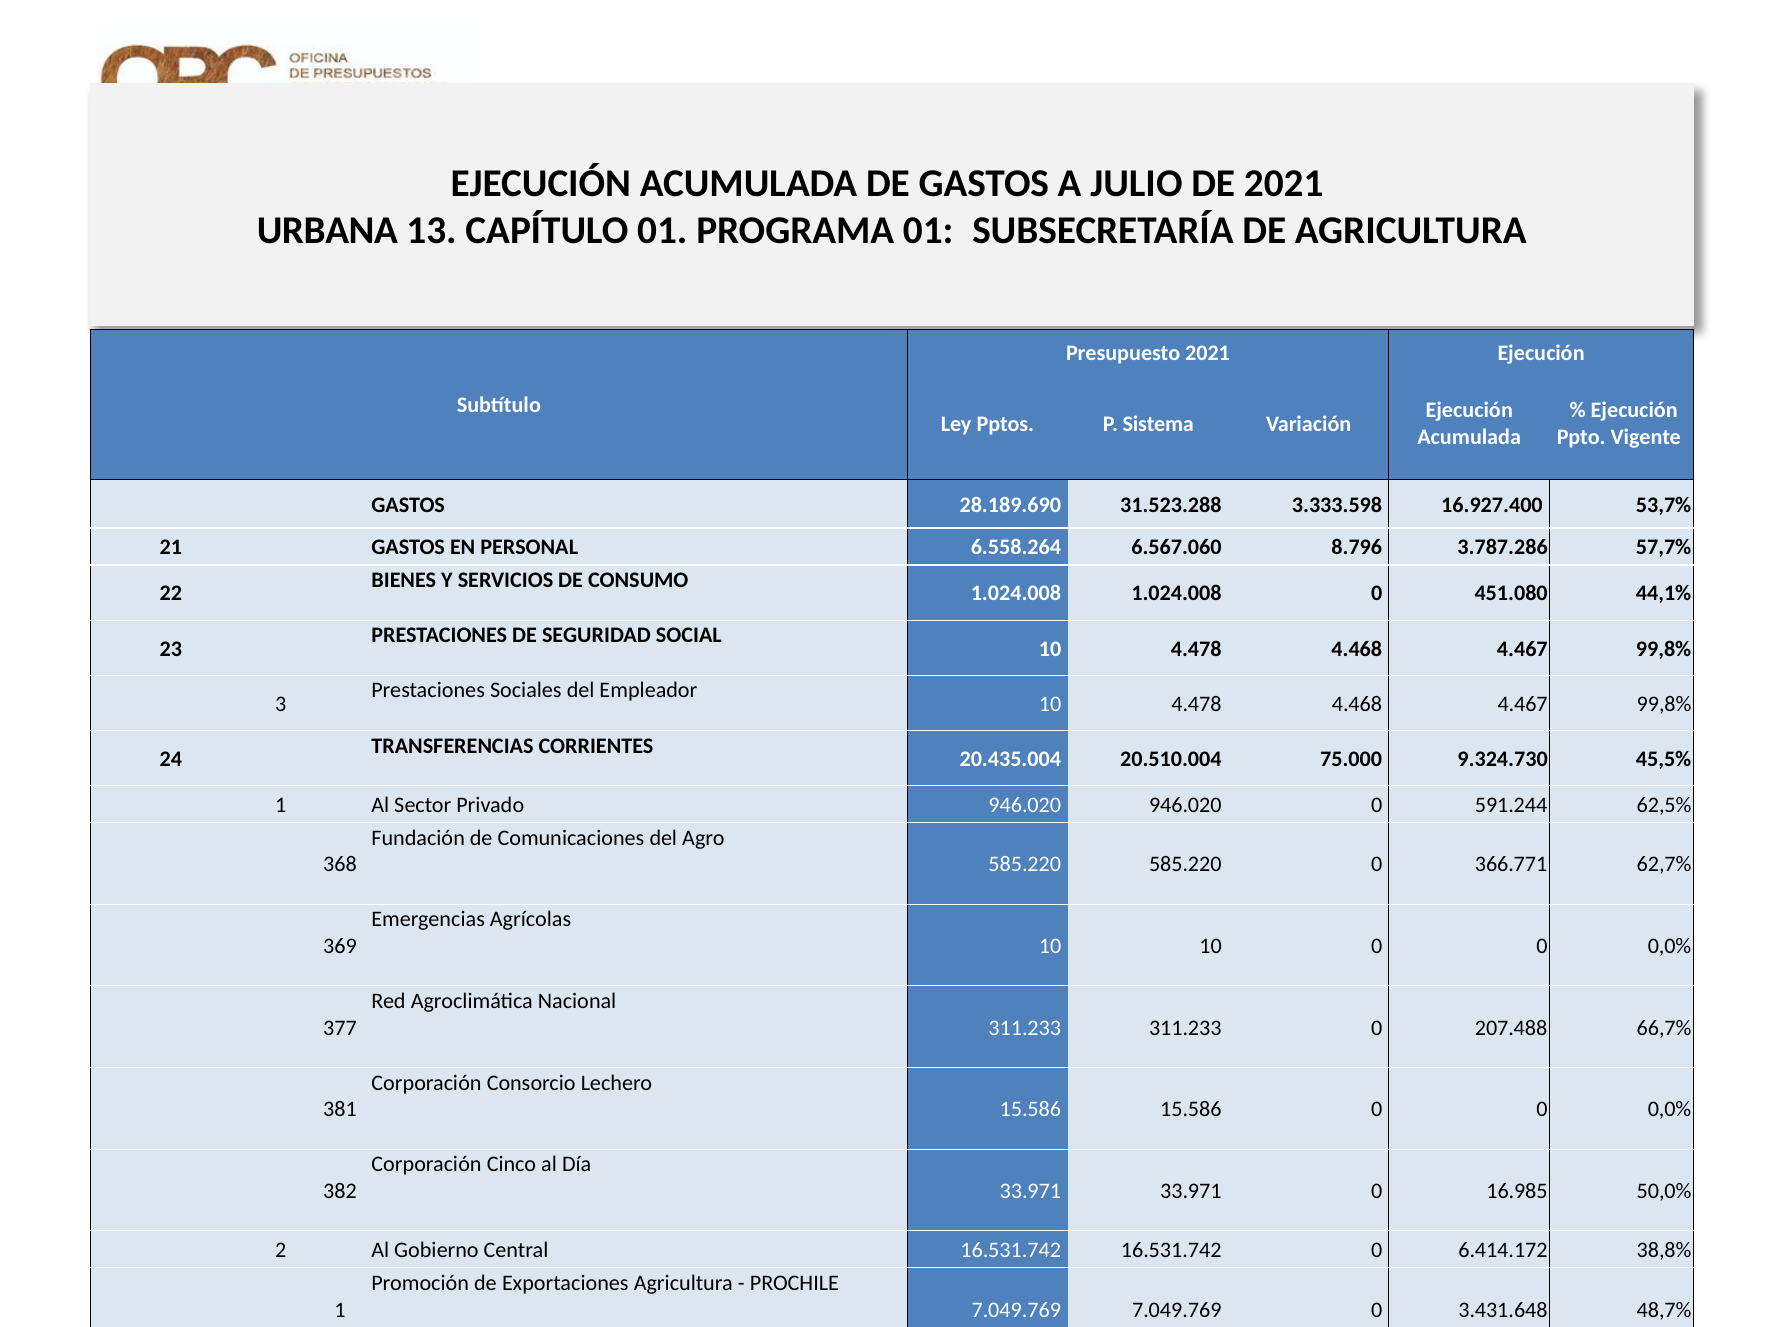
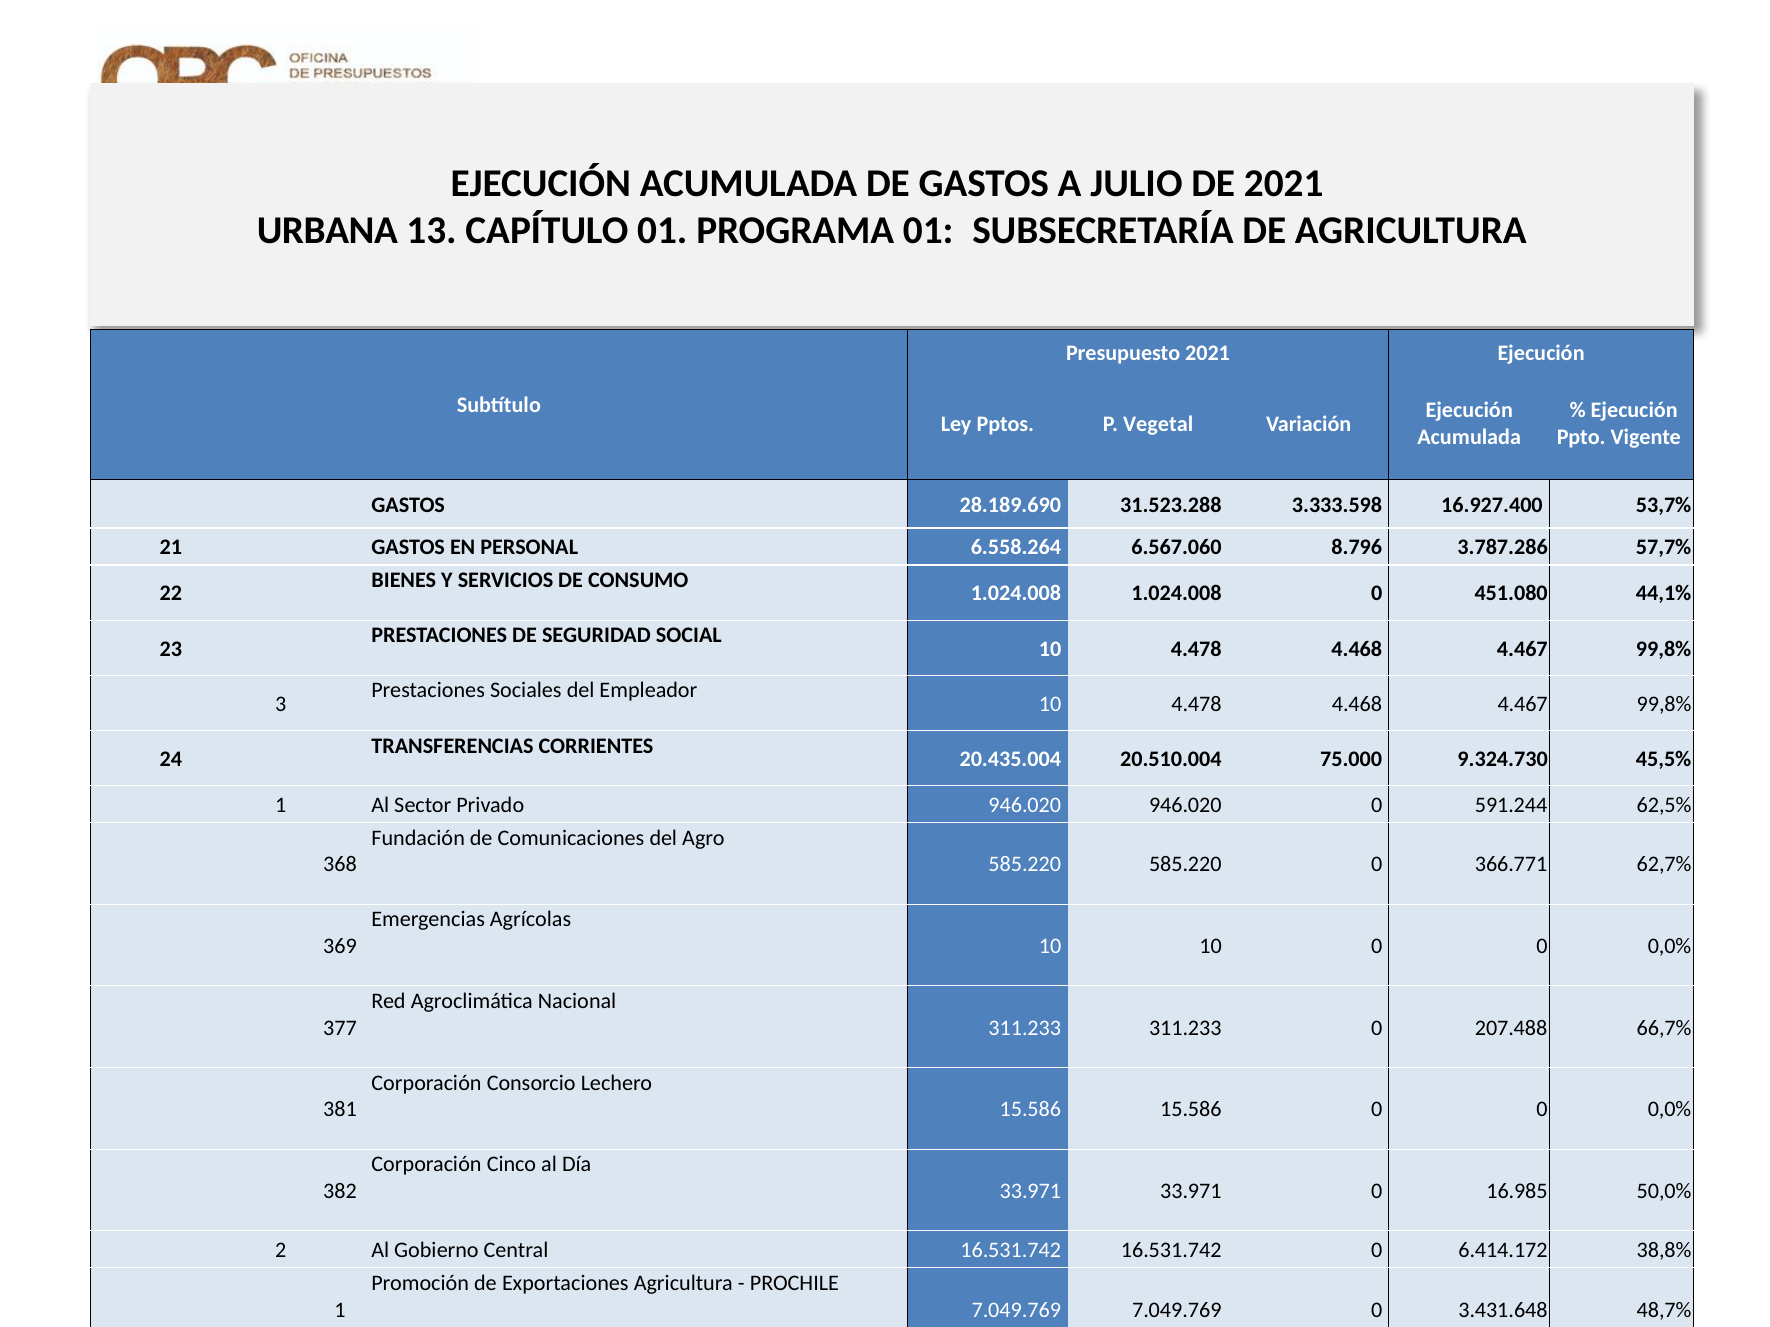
Sistema: Sistema -> Vegetal
